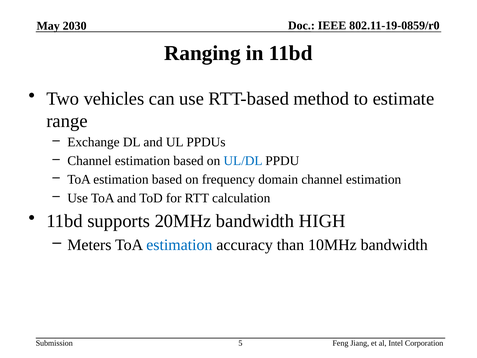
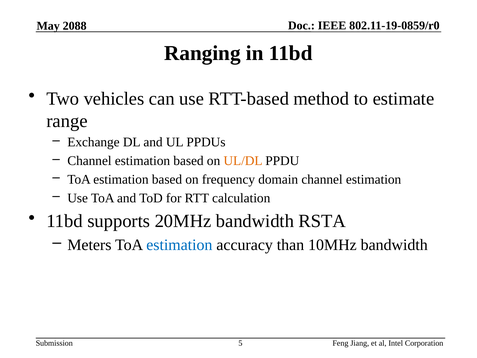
2030: 2030 -> 2088
UL/DL colour: blue -> orange
HIGH: HIGH -> RSTA
